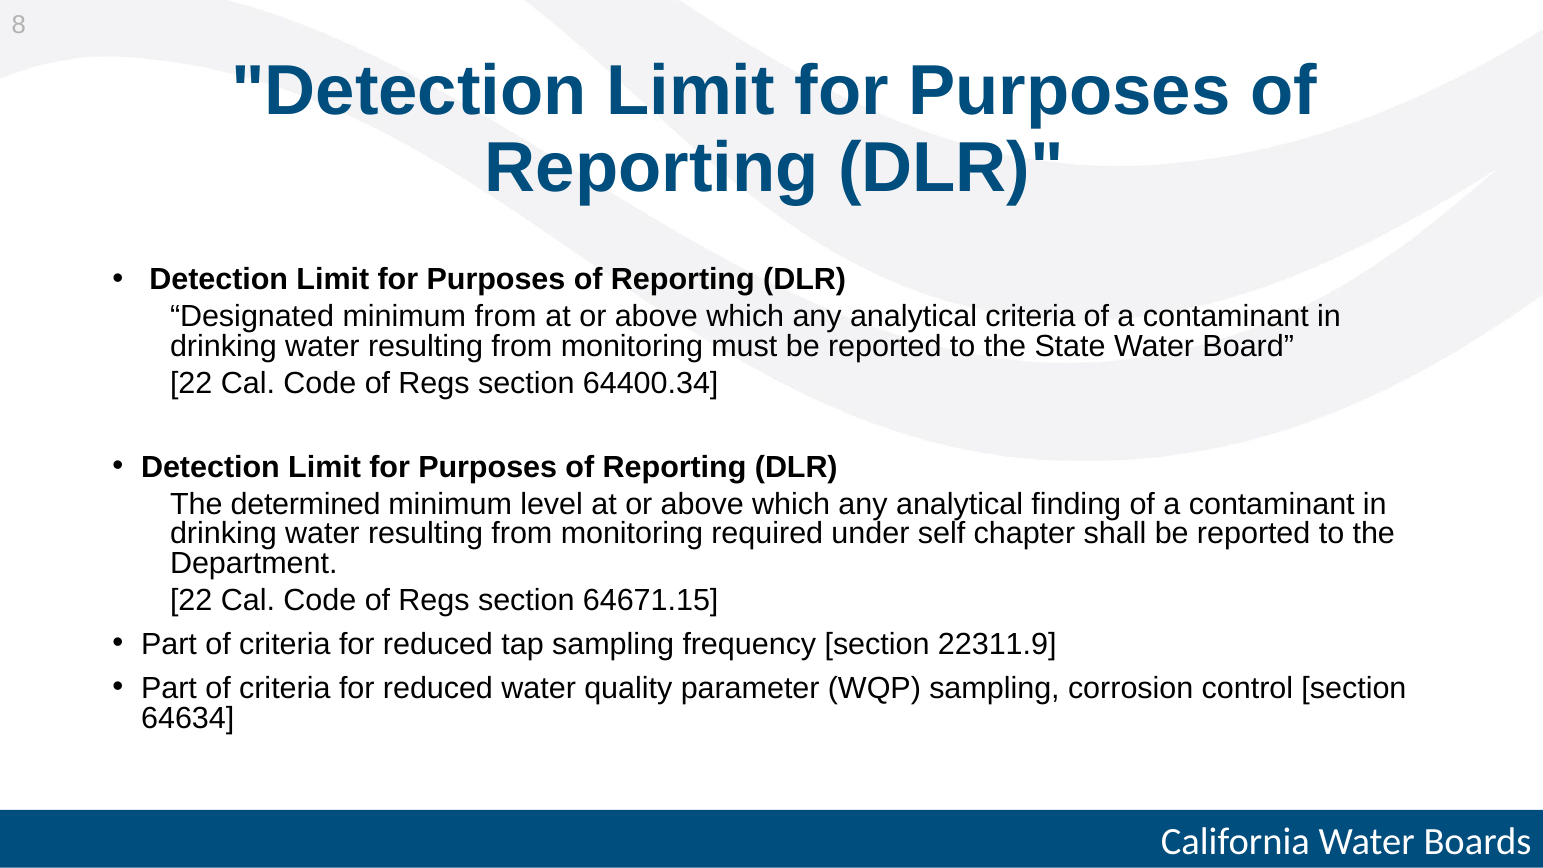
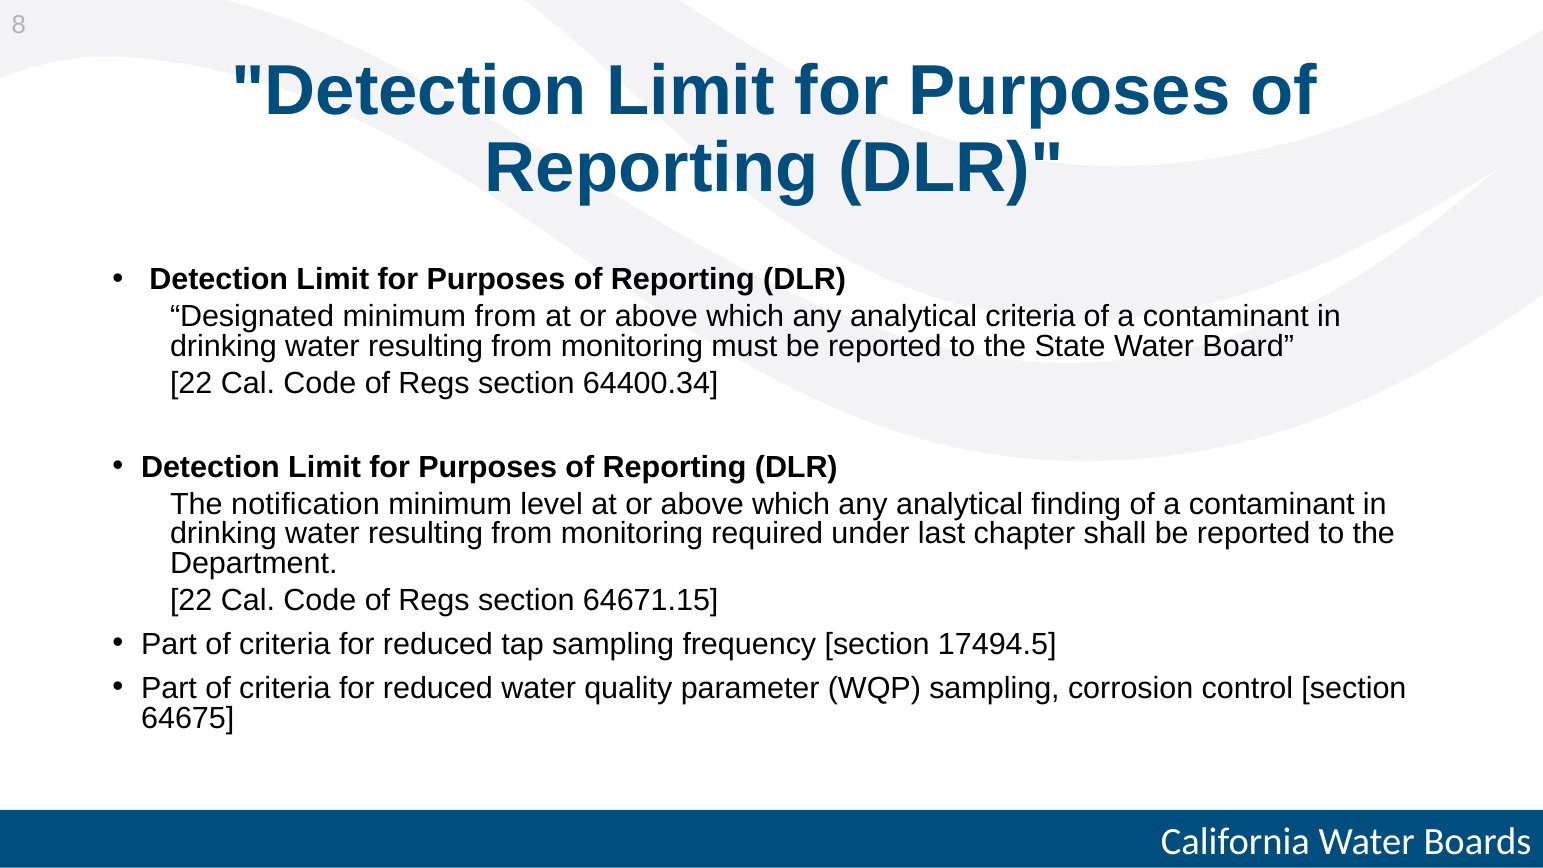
determined: determined -> notification
self: self -> last
22311.9: 22311.9 -> 17494.5
64634: 64634 -> 64675
